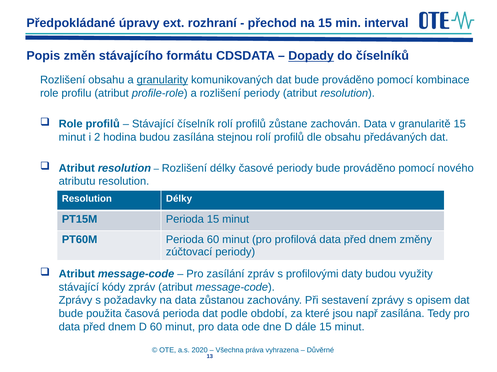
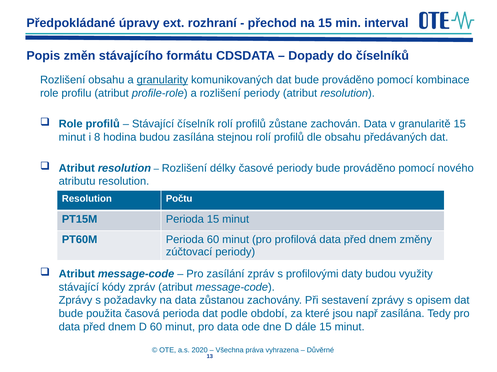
Dopady underline: present -> none
2: 2 -> 8
Resolution Délky: Délky -> Počtu
